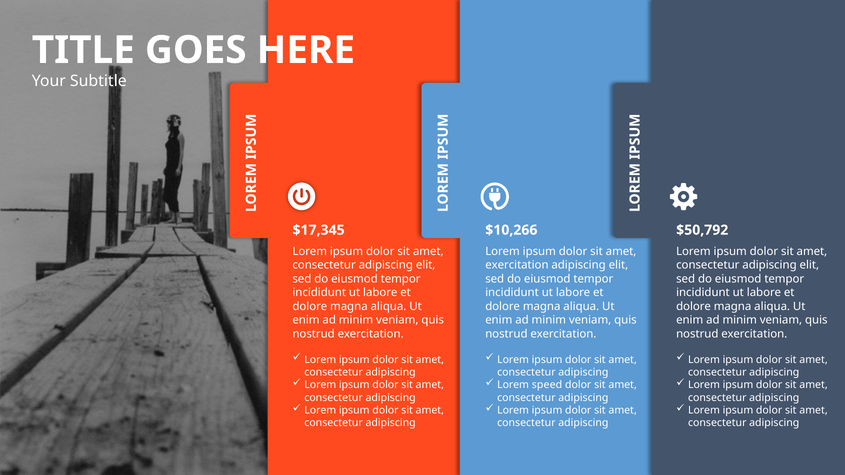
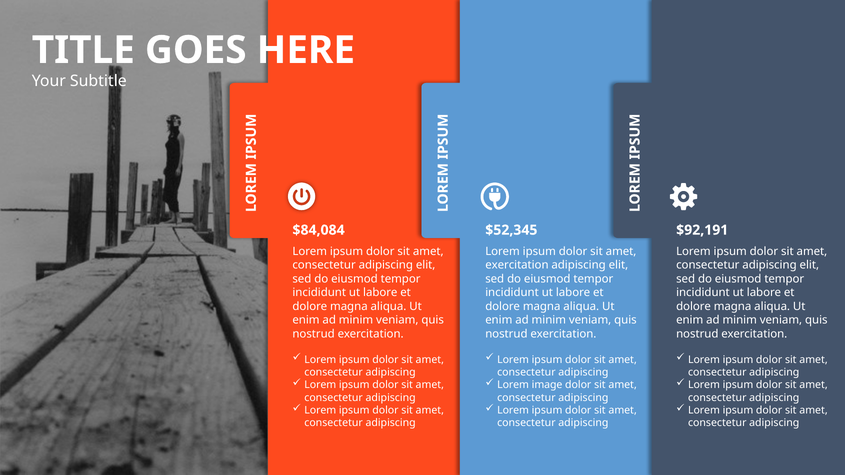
$17,345: $17,345 -> $84,084
$10,266: $10,266 -> $52,345
$50,792: $50,792 -> $92,191
speed: speed -> image
